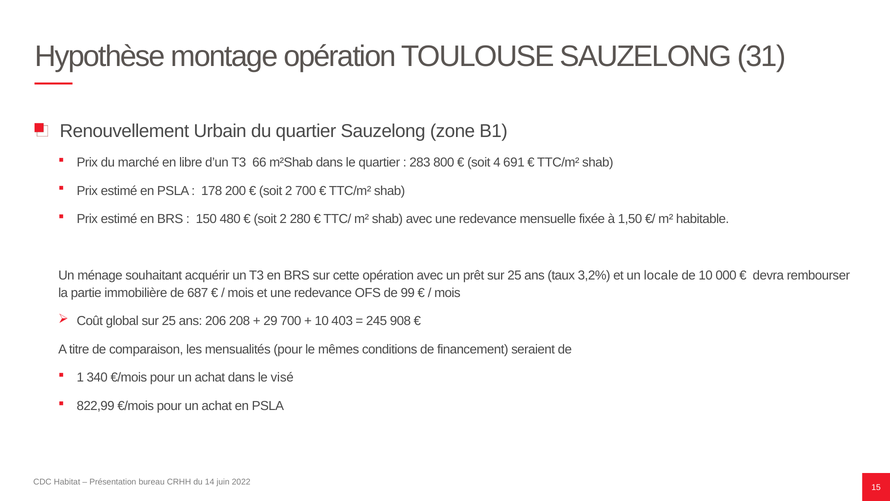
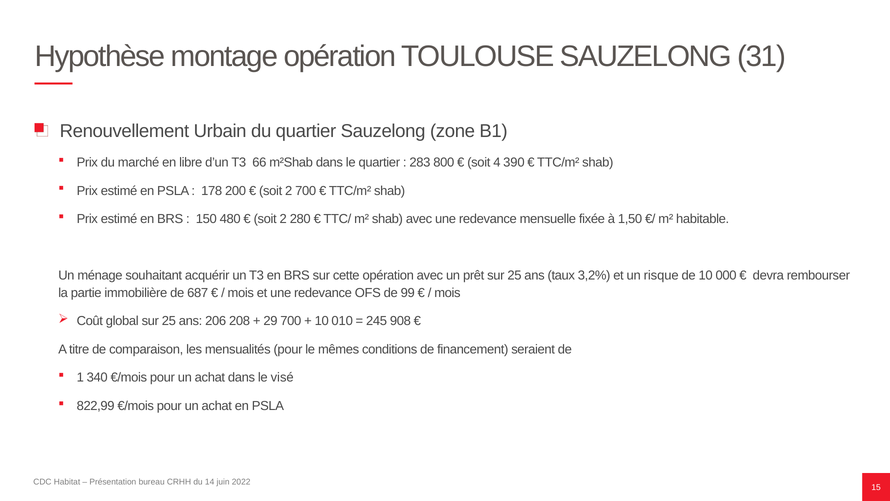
691: 691 -> 390
locale: locale -> risque
403: 403 -> 010
